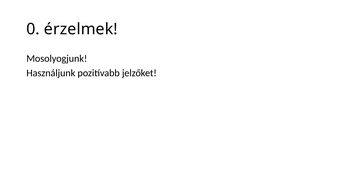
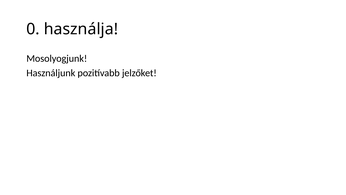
érzelmek: érzelmek -> használja
